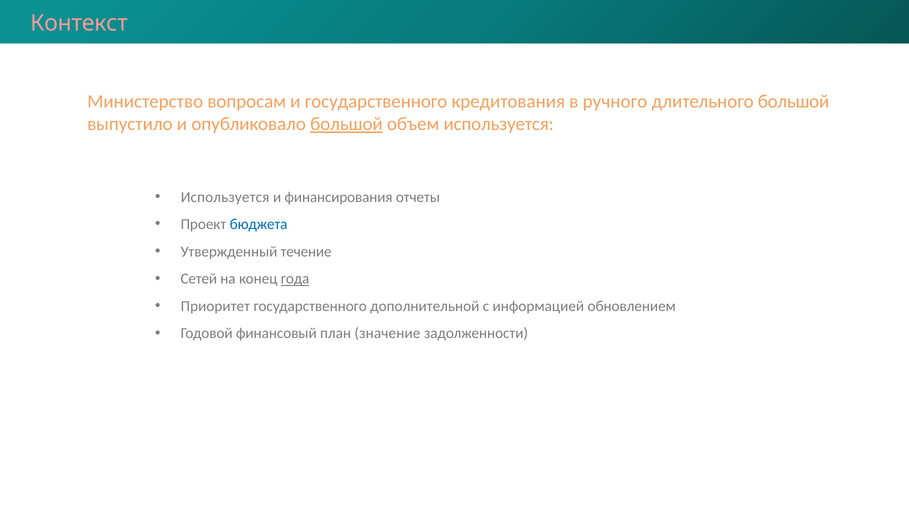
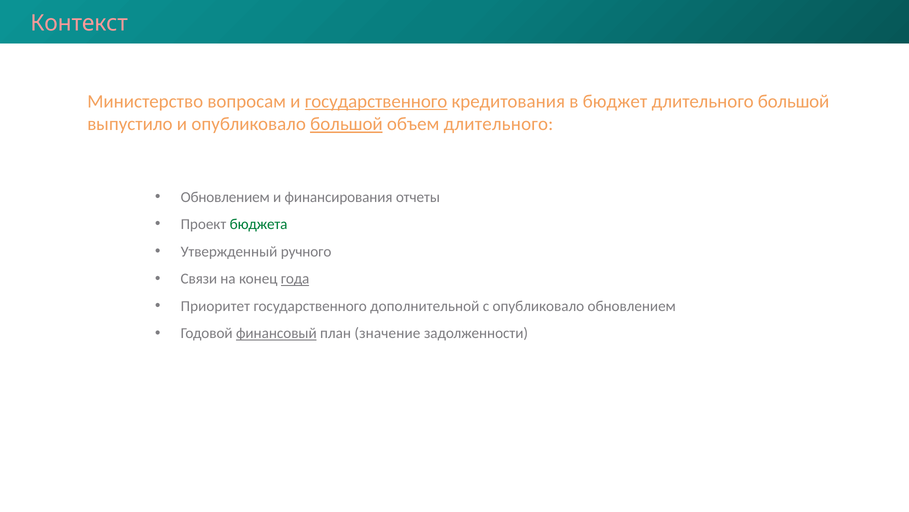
государственного at (376, 101) underline: none -> present
ручного: ручного -> бюджет
объем используется: используется -> длительного
Используется at (225, 197): Используется -> Обновлением
бюджета colour: blue -> green
течение: течение -> ручного
Сетей: Сетей -> Связи
с информацией: информацией -> опубликовало
финансовый underline: none -> present
